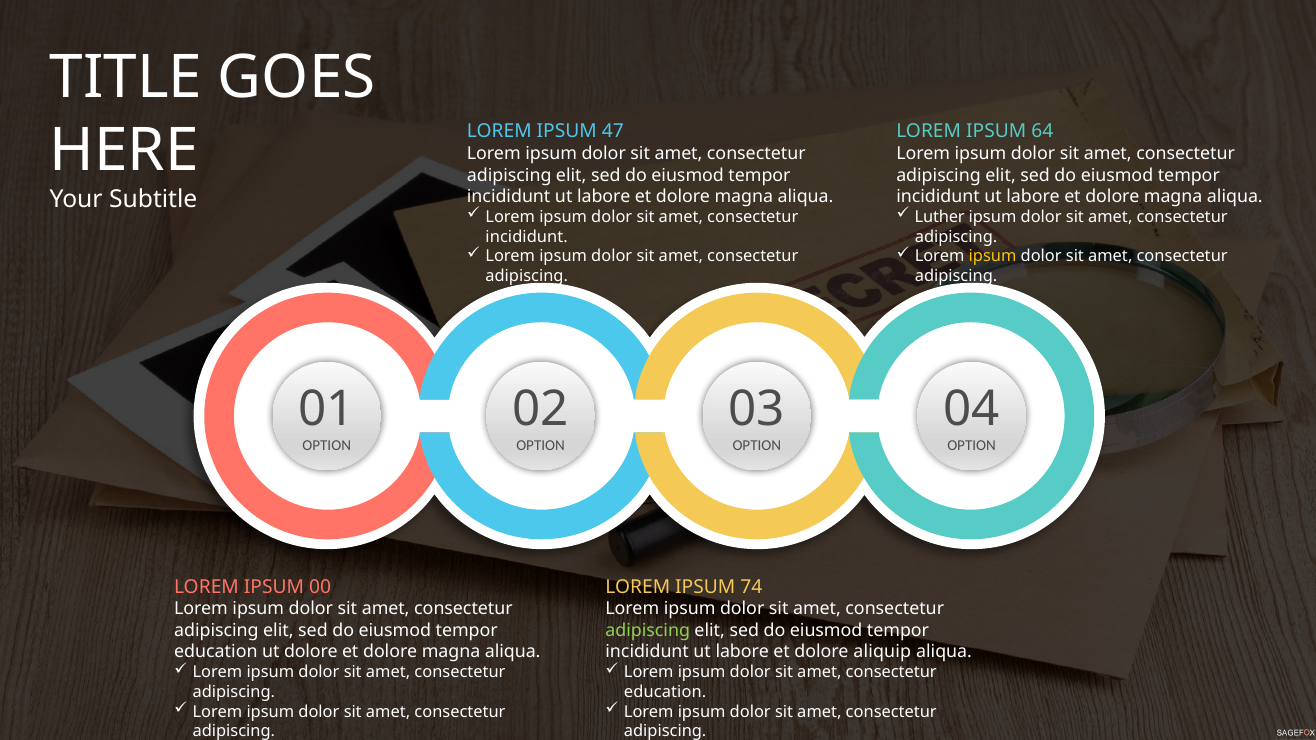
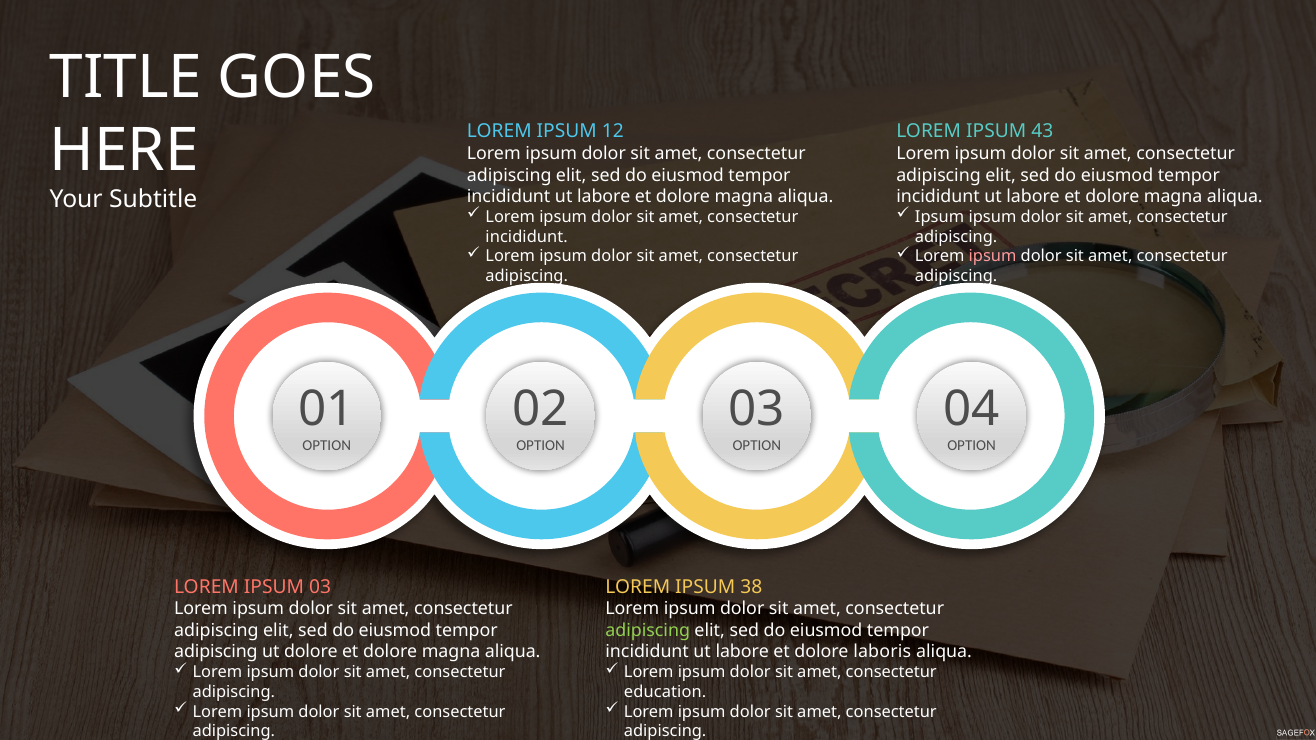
47: 47 -> 12
64: 64 -> 43
Luther at (940, 217): Luther -> Ipsum
ipsum at (993, 257) colour: yellow -> pink
IPSUM 00: 00 -> 03
74: 74 -> 38
education at (216, 652): education -> adipiscing
aliquip: aliquip -> laboris
